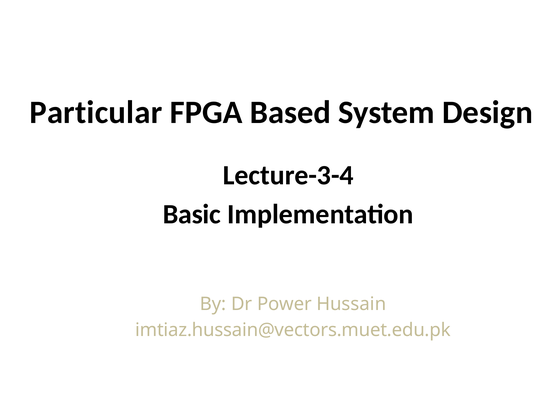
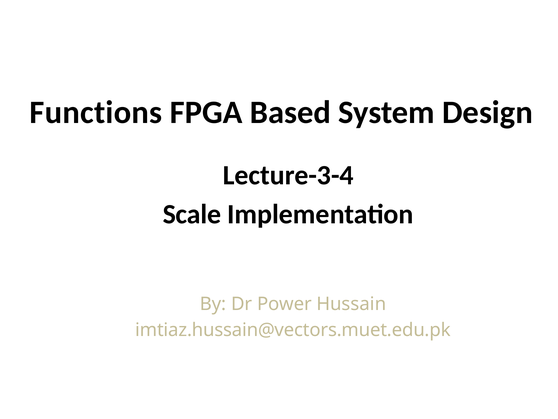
Particular: Particular -> Functions
Basic: Basic -> Scale
